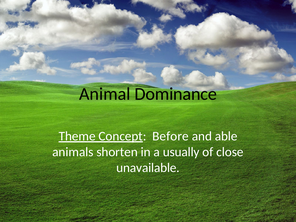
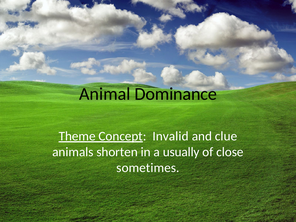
Before: Before -> Invalid
able: able -> clue
unavailable: unavailable -> sometimes
